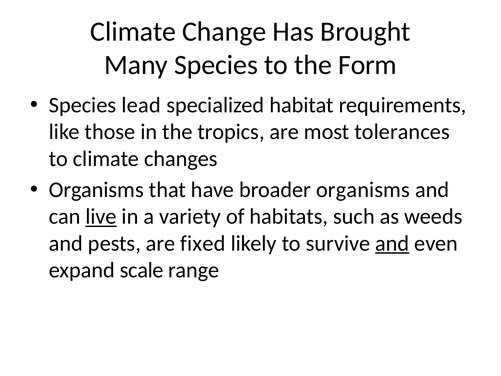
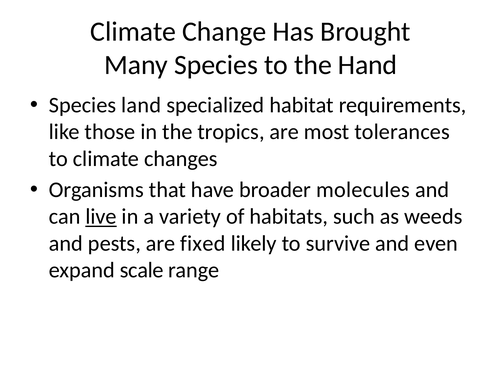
Form: Form -> Hand
lead: lead -> land
broader organisms: organisms -> molecules
and at (392, 243) underline: present -> none
